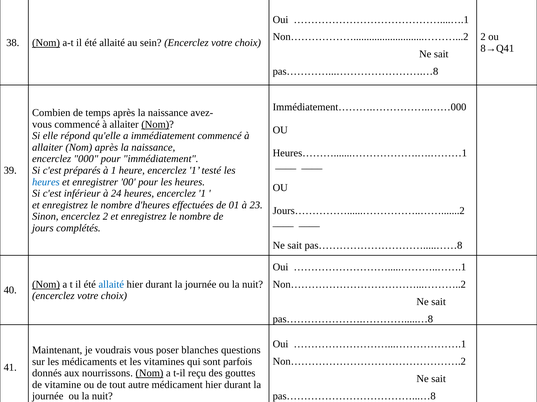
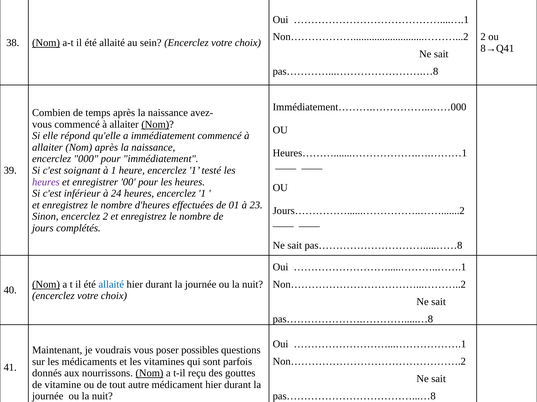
préparés: préparés -> soignant
heures at (46, 182) colour: blue -> purple
blanches: blanches -> possibles
